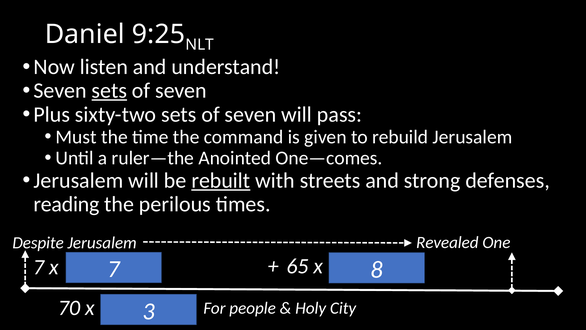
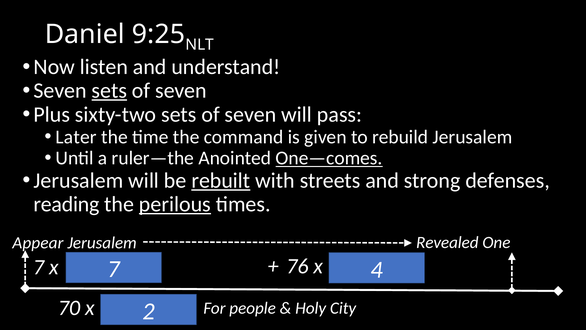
Must: Must -> Later
One—comes underline: none -> present
perilous underline: none -> present
Despite: Despite -> Appear
65: 65 -> 76
8: 8 -> 4
3: 3 -> 2
